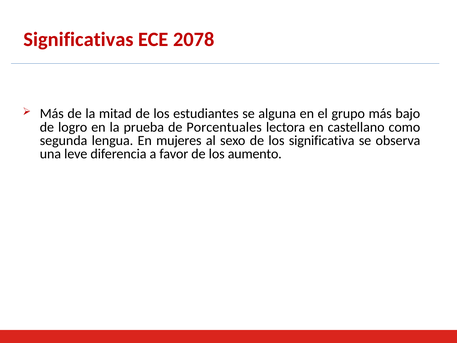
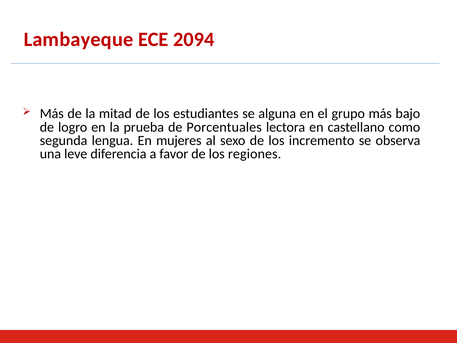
Significativas: Significativas -> Lambayeque
2078: 2078 -> 2094
significativa: significativa -> incremento
aumento: aumento -> regiones
